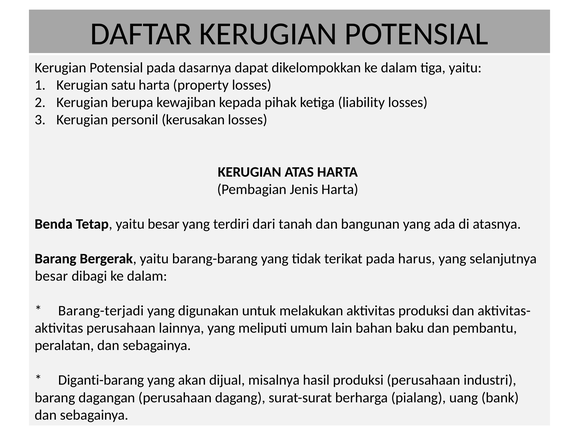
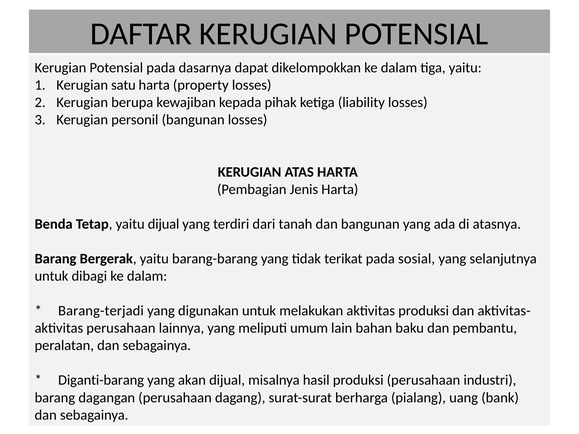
personil kerusakan: kerusakan -> bangunan
yaitu besar: besar -> dijual
harus: harus -> sosial
besar at (51, 276): besar -> untuk
